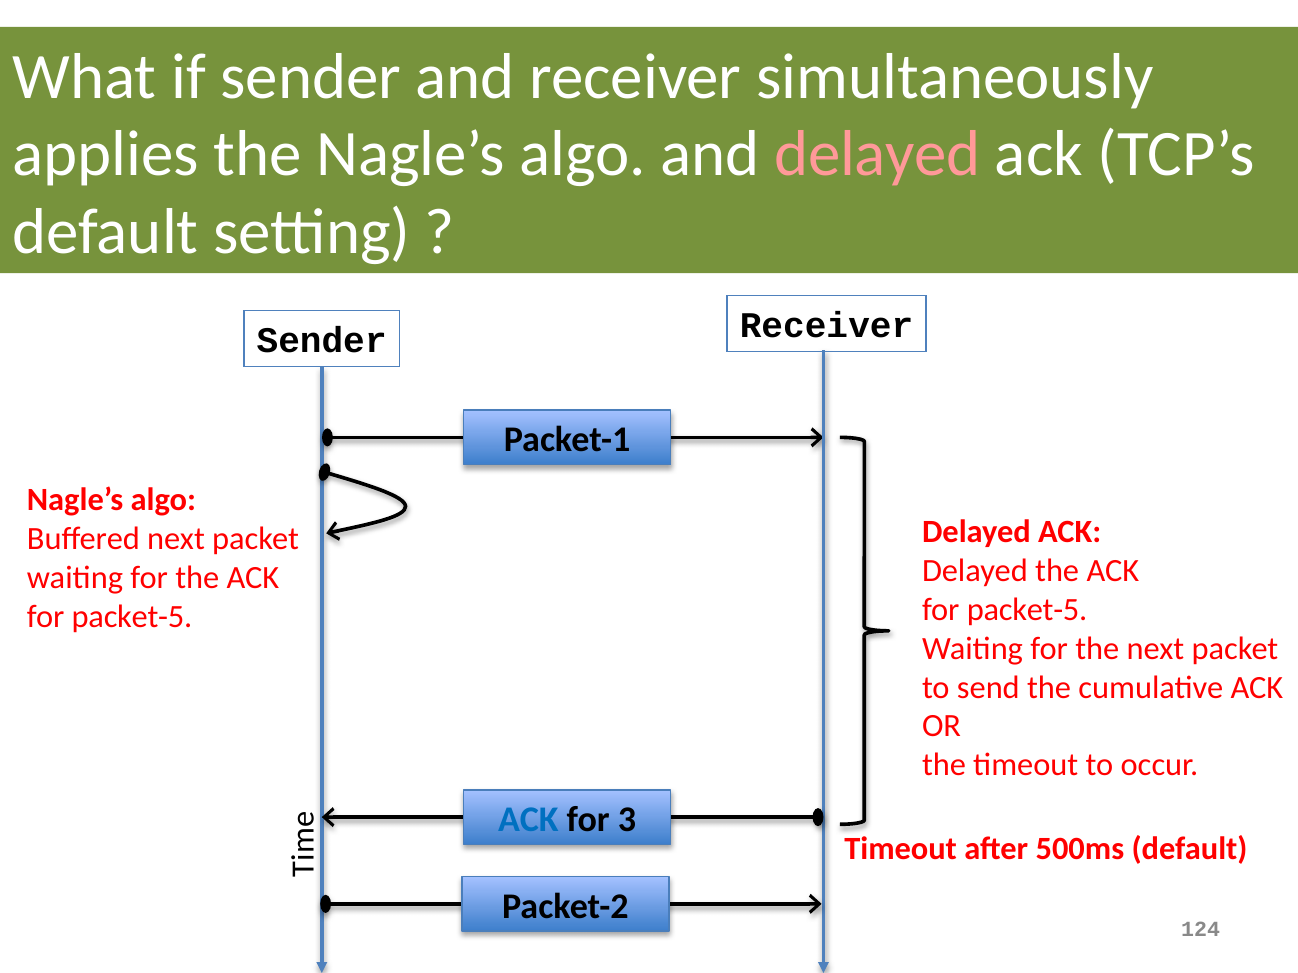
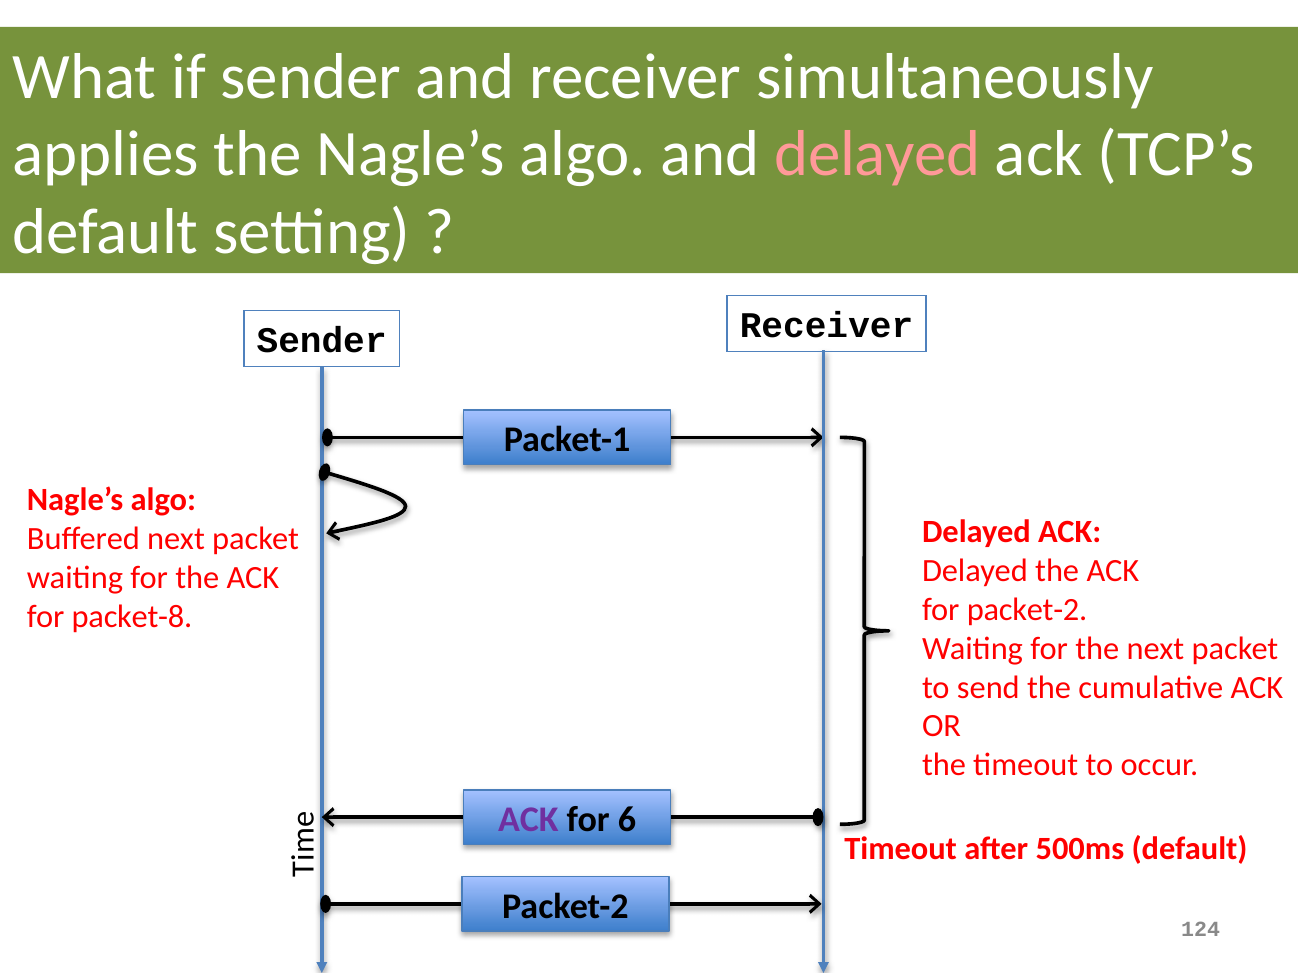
packet-5 at (1027, 610): packet-5 -> packet-2
packet-5 at (132, 617): packet-5 -> packet-8
ACK at (528, 820) colour: blue -> purple
3: 3 -> 6
